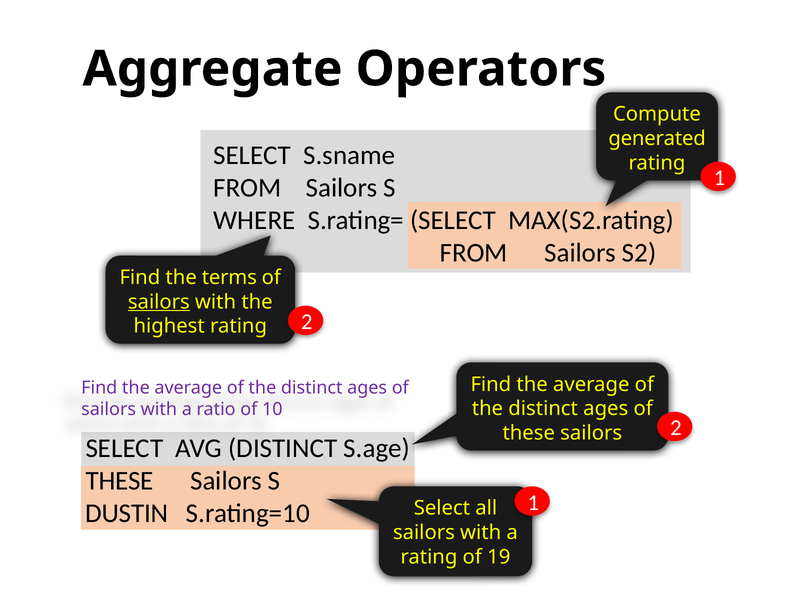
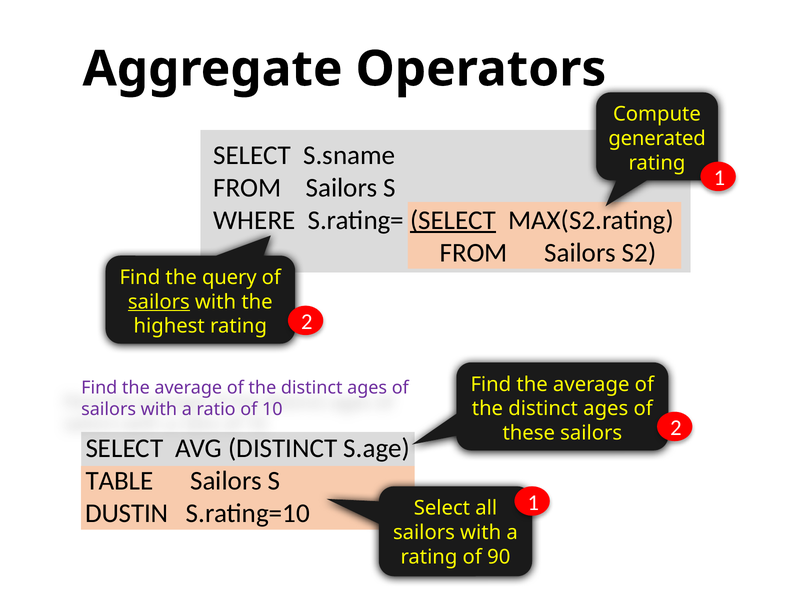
SELECT at (453, 220) underline: none -> present
terms: terms -> query
THESE at (120, 481): THESE -> TABLE
19: 19 -> 90
